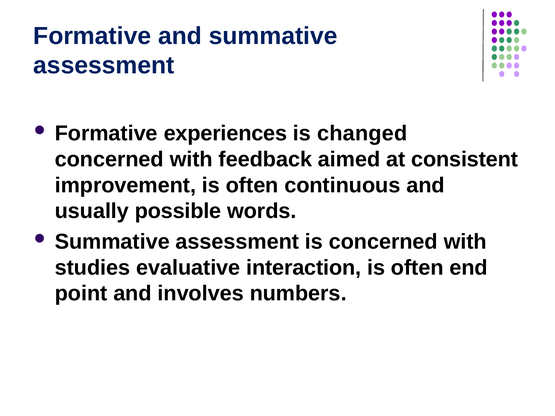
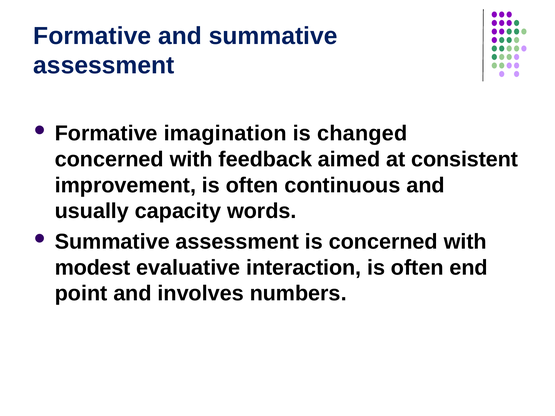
experiences: experiences -> imagination
possible: possible -> capacity
studies: studies -> modest
